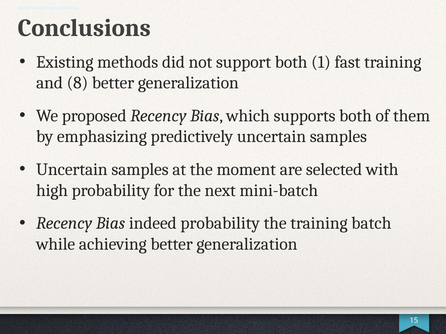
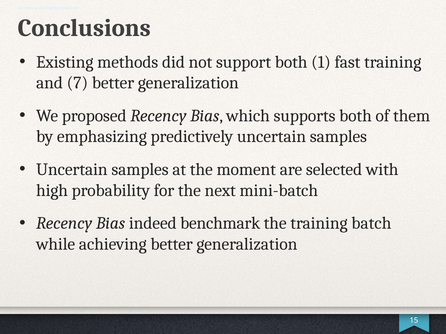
8: 8 -> 7
indeed probability: probability -> benchmark
